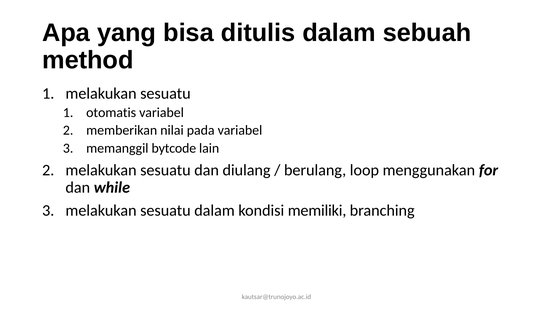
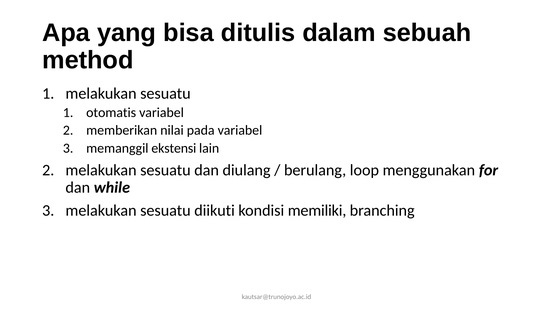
bytcode: bytcode -> ekstensi
sesuatu dalam: dalam -> diikuti
